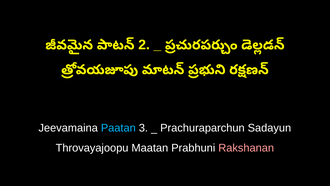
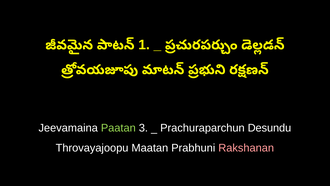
2: 2 -> 1
Paatan colour: light blue -> light green
Sadayun: Sadayun -> Desundu
